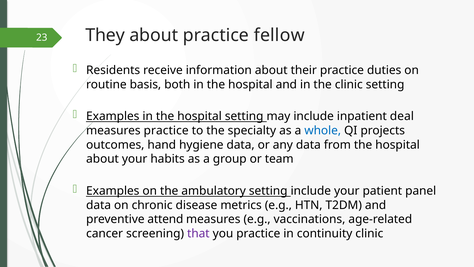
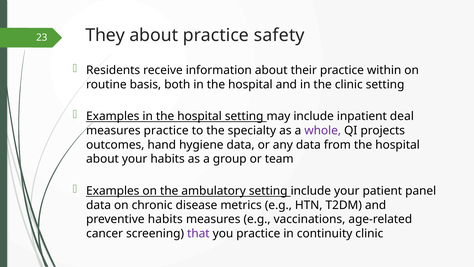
fellow: fellow -> safety
duties: duties -> within
whole colour: blue -> purple
preventive attend: attend -> habits
